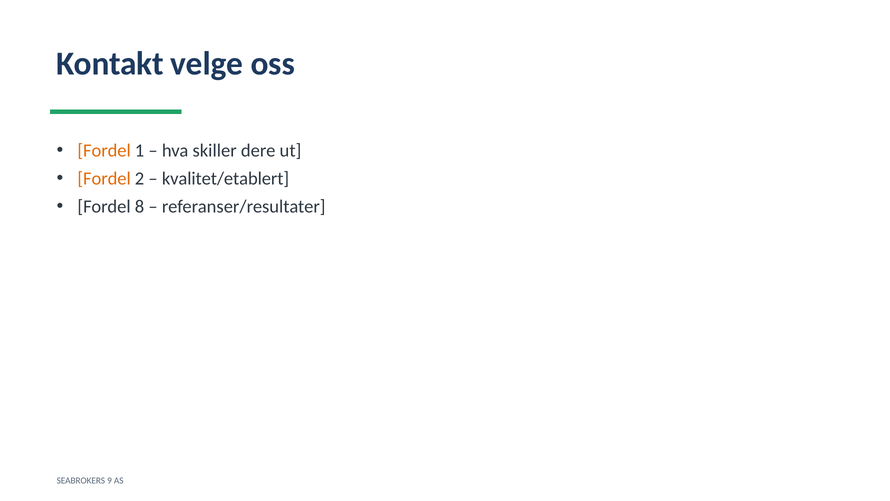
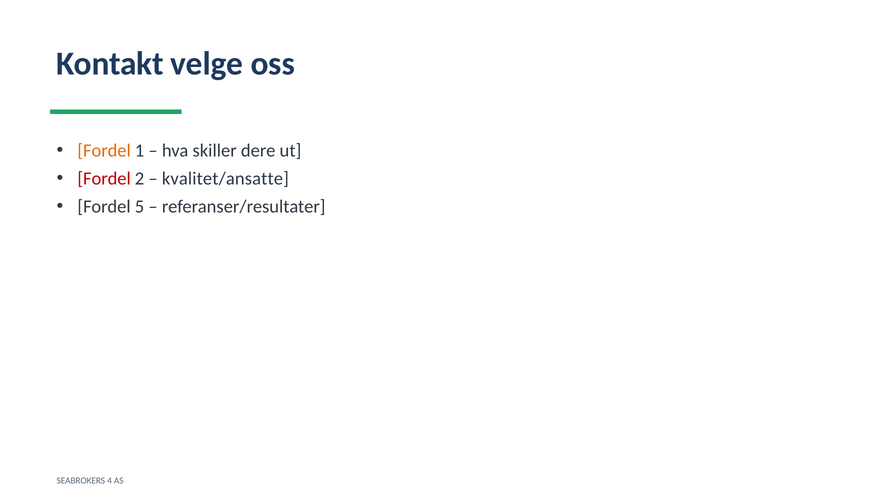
Fordel at (104, 179) colour: orange -> red
kvalitet/etablert: kvalitet/etablert -> kvalitet/ansatte
8: 8 -> 5
9: 9 -> 4
